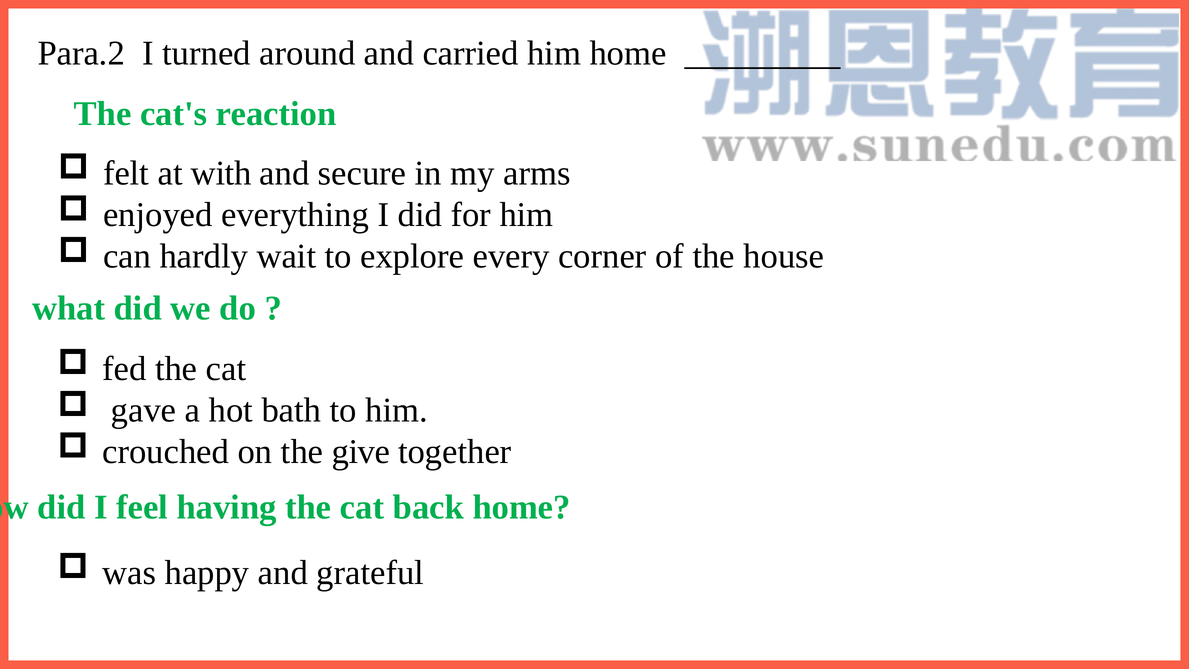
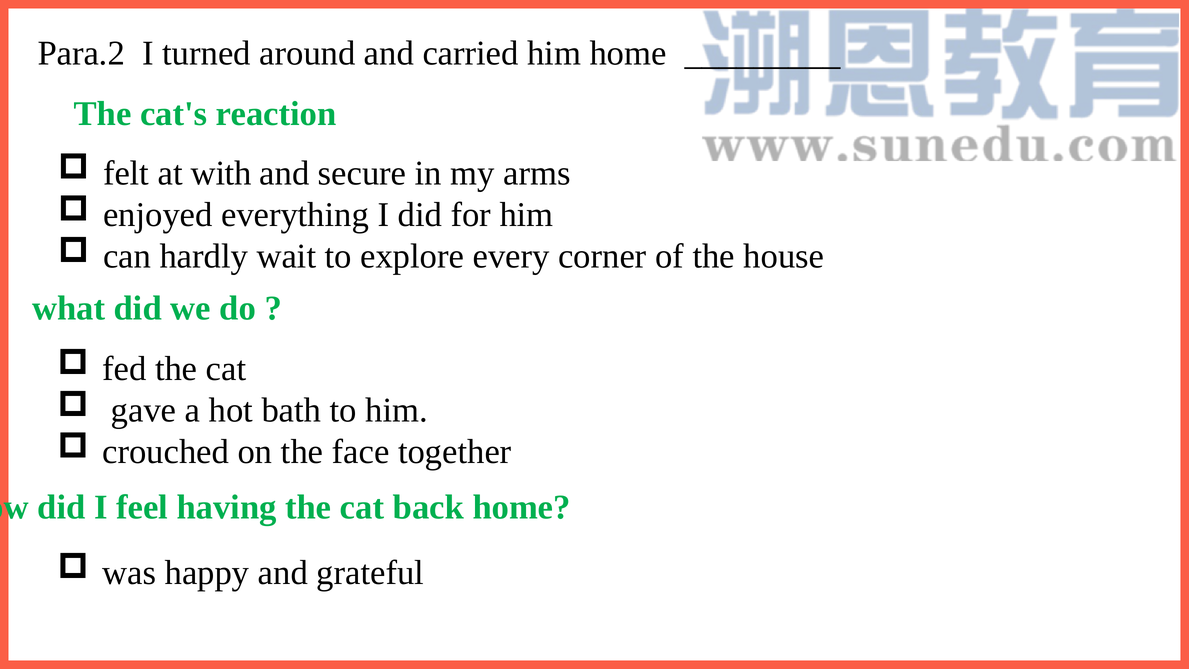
give: give -> face
